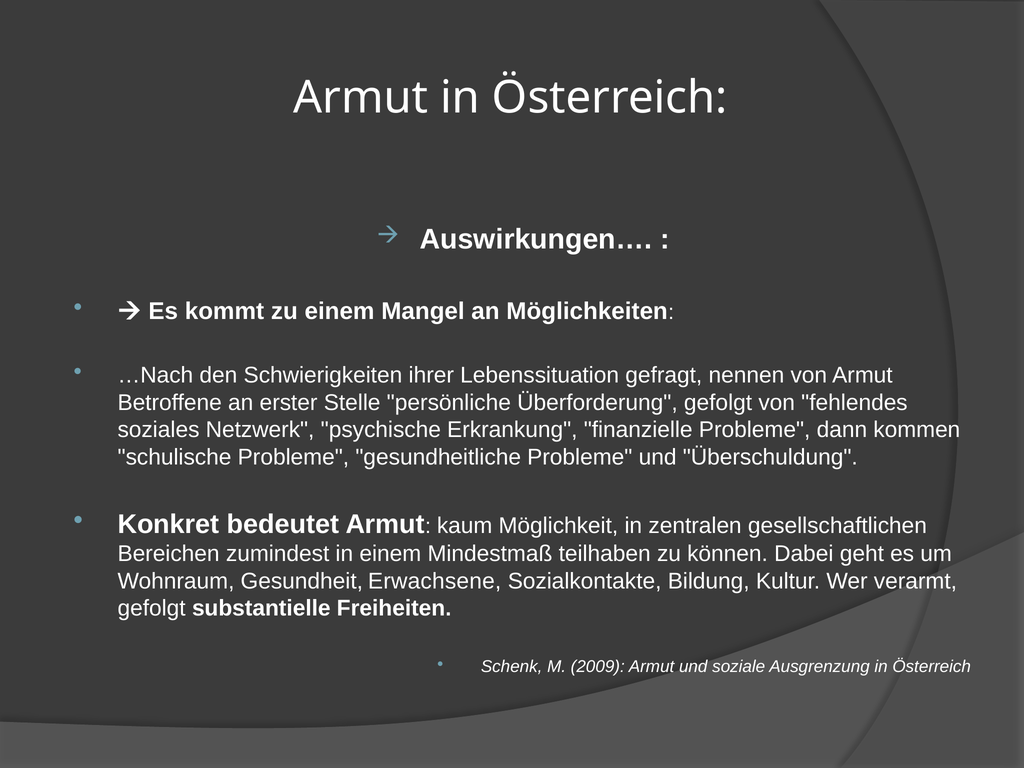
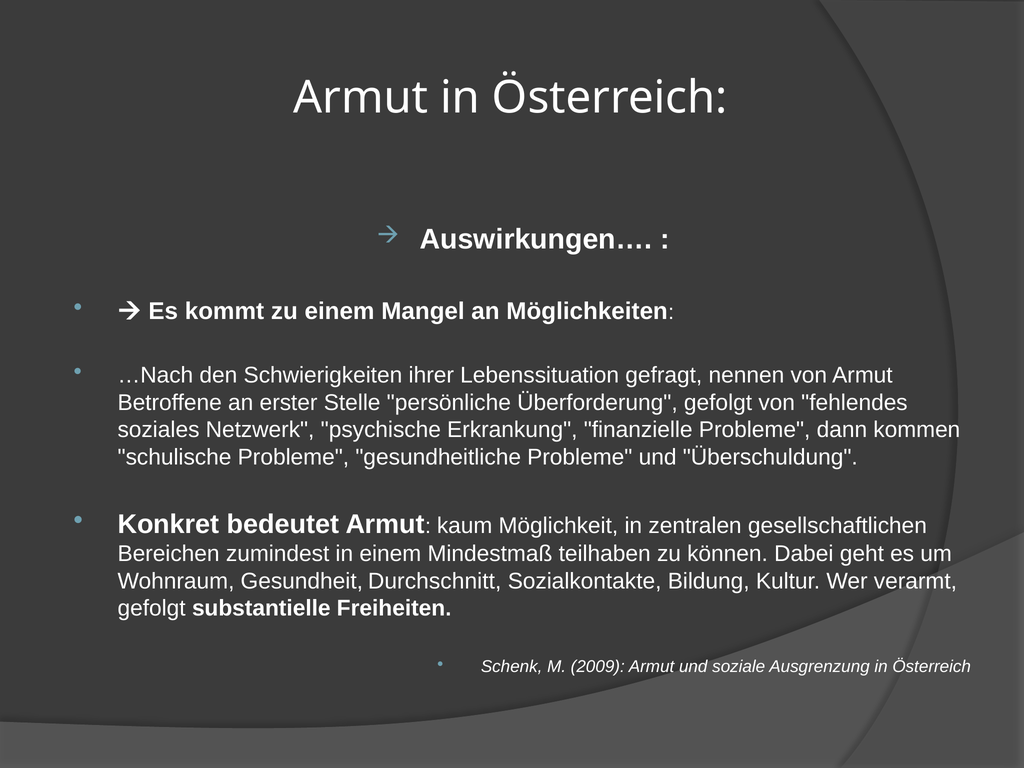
Erwachsene: Erwachsene -> Durchschnitt
